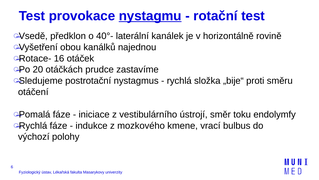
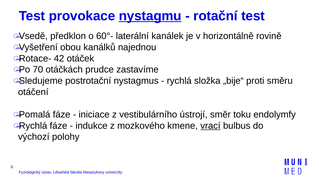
40°-: 40°- -> 60°-
16: 16 -> 42
20: 20 -> 70
vrací underline: none -> present
